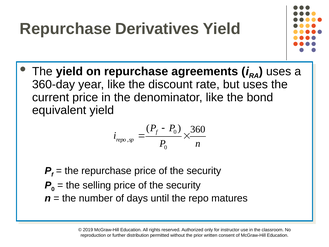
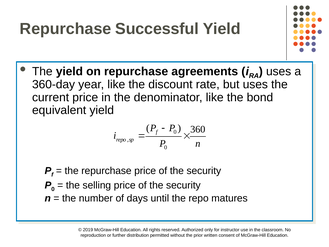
Derivatives: Derivatives -> Successful
